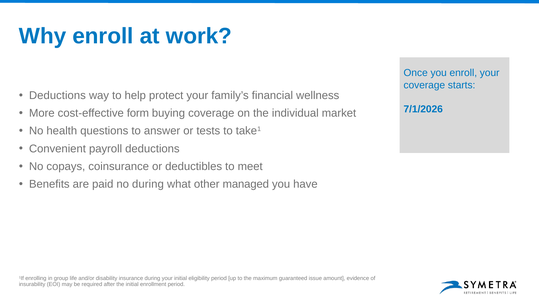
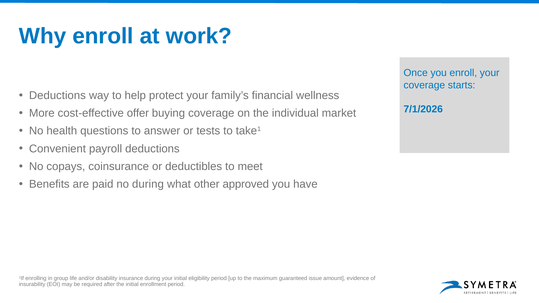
form: form -> offer
managed: managed -> approved
